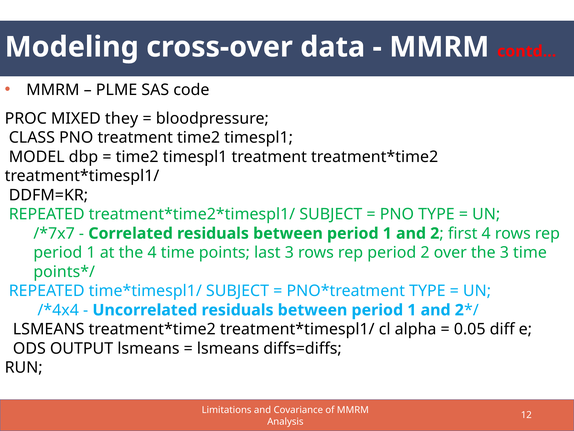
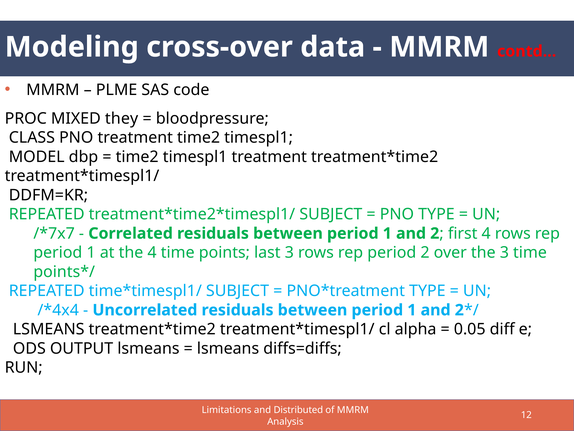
Covariance: Covariance -> Distributed
